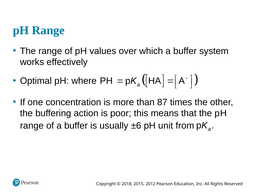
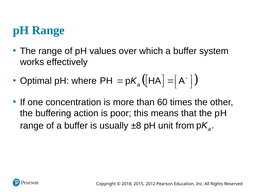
87: 87 -> 60
±6: ±6 -> ±8
